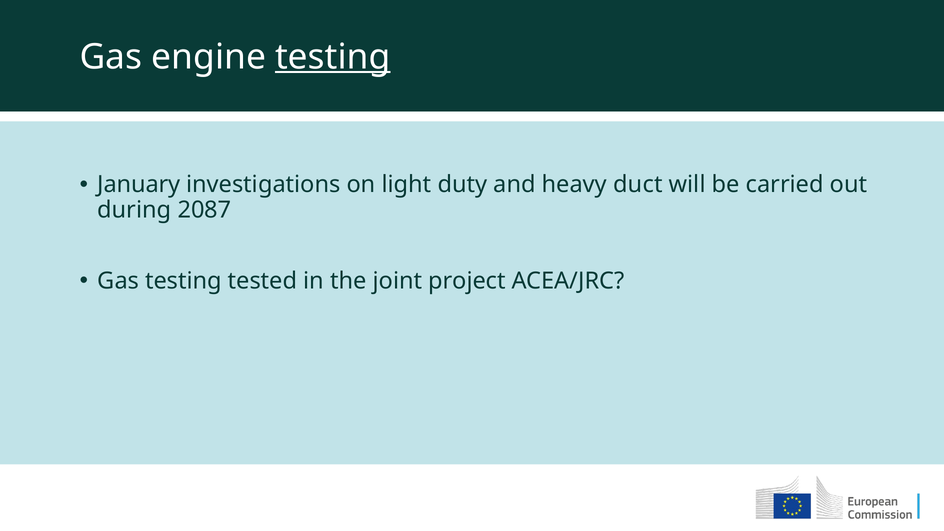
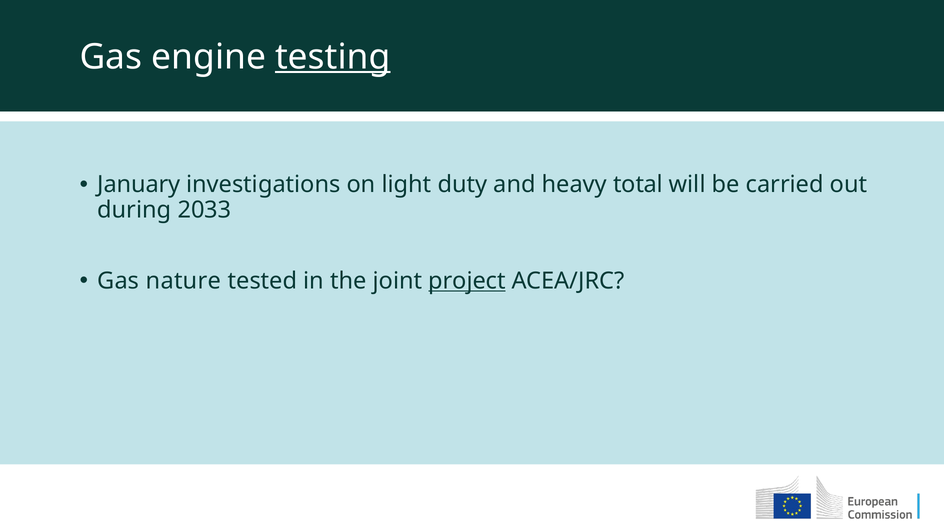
duct: duct -> total
2087: 2087 -> 2033
Gas testing: testing -> nature
project underline: none -> present
